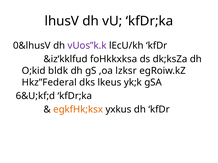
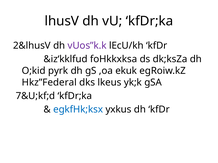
0&lhusV: 0&lhusV -> 2&lhusV
bldk: bldk -> pyrk
lzksr: lzksr -> ekuk
6&U;kf;d: 6&U;kf;d -> 7&U;kf;d
egkfHk;ksx colour: orange -> blue
